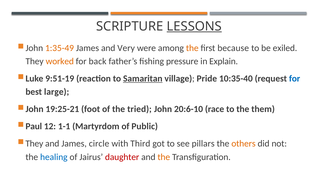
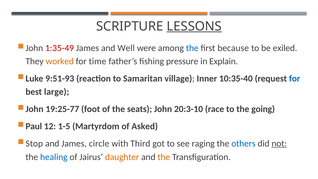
1:35-49 colour: orange -> red
Very: Very -> Well
the at (192, 48) colour: orange -> blue
back: back -> time
9:51-19: 9:51-19 -> 9:51-93
Samaritan underline: present -> none
Pride: Pride -> Inner
19:25-21: 19:25-21 -> 19:25-77
tried: tried -> seats
20:6-10: 20:6-10 -> 20:3-10
them: them -> going
1-1: 1-1 -> 1-5
Public: Public -> Asked
They at (34, 143): They -> Stop
pillars: pillars -> raging
others colour: orange -> blue
not underline: none -> present
daughter colour: red -> orange
